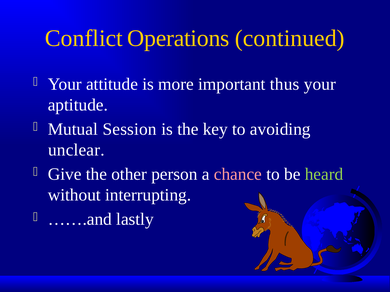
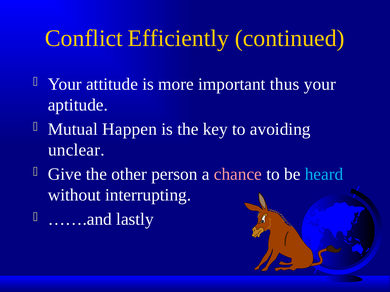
Operations: Operations -> Efficiently
Session: Session -> Happen
heard colour: light green -> light blue
